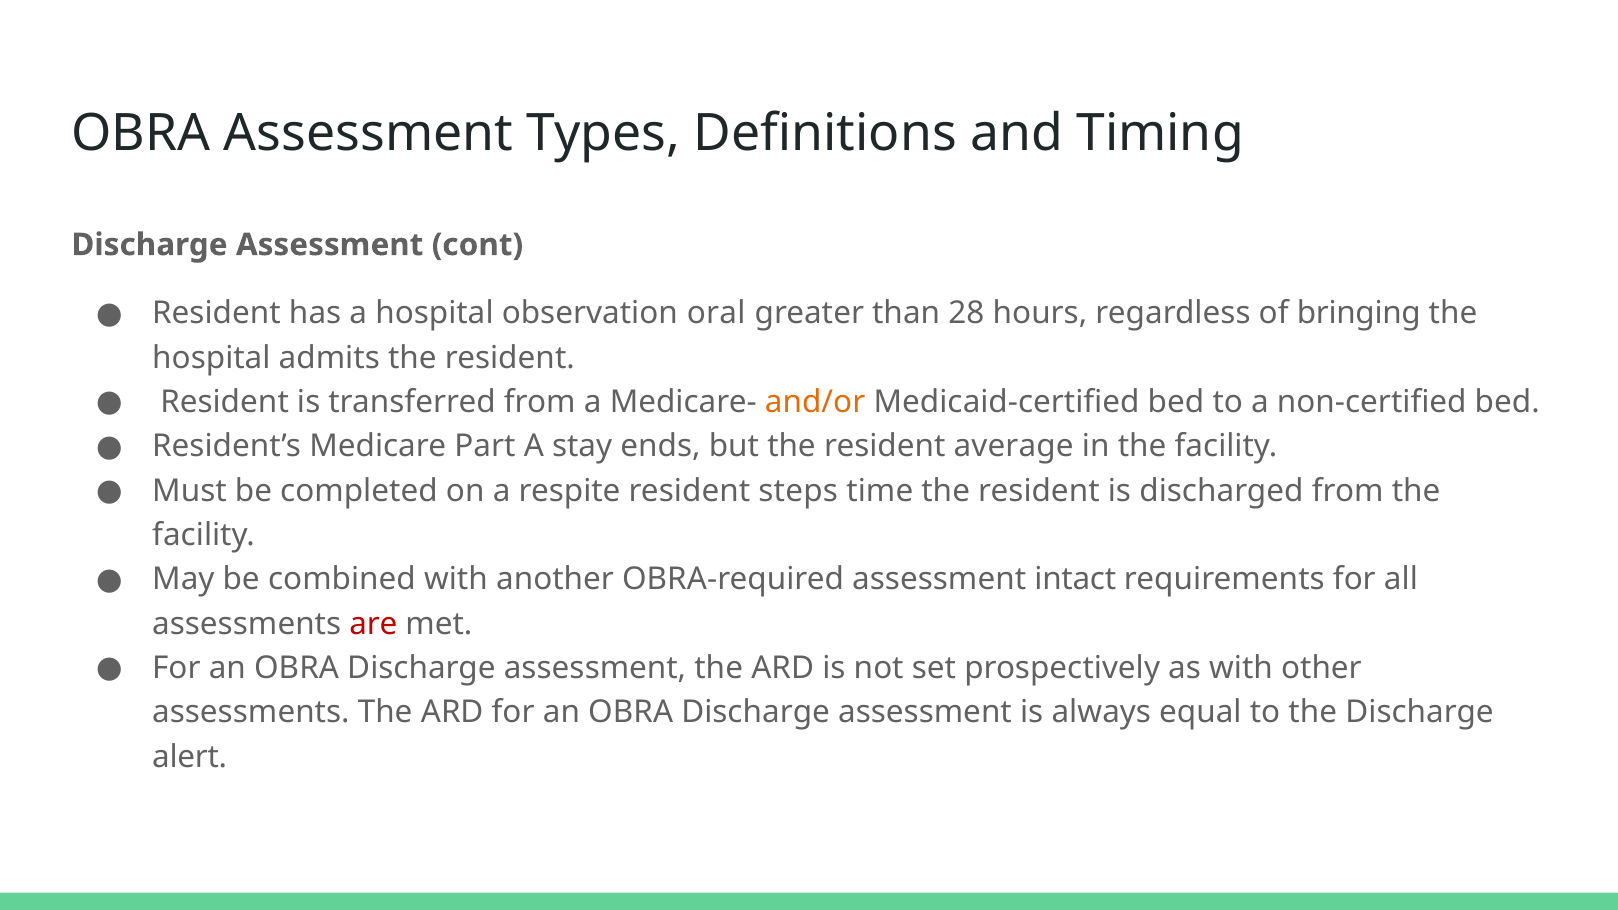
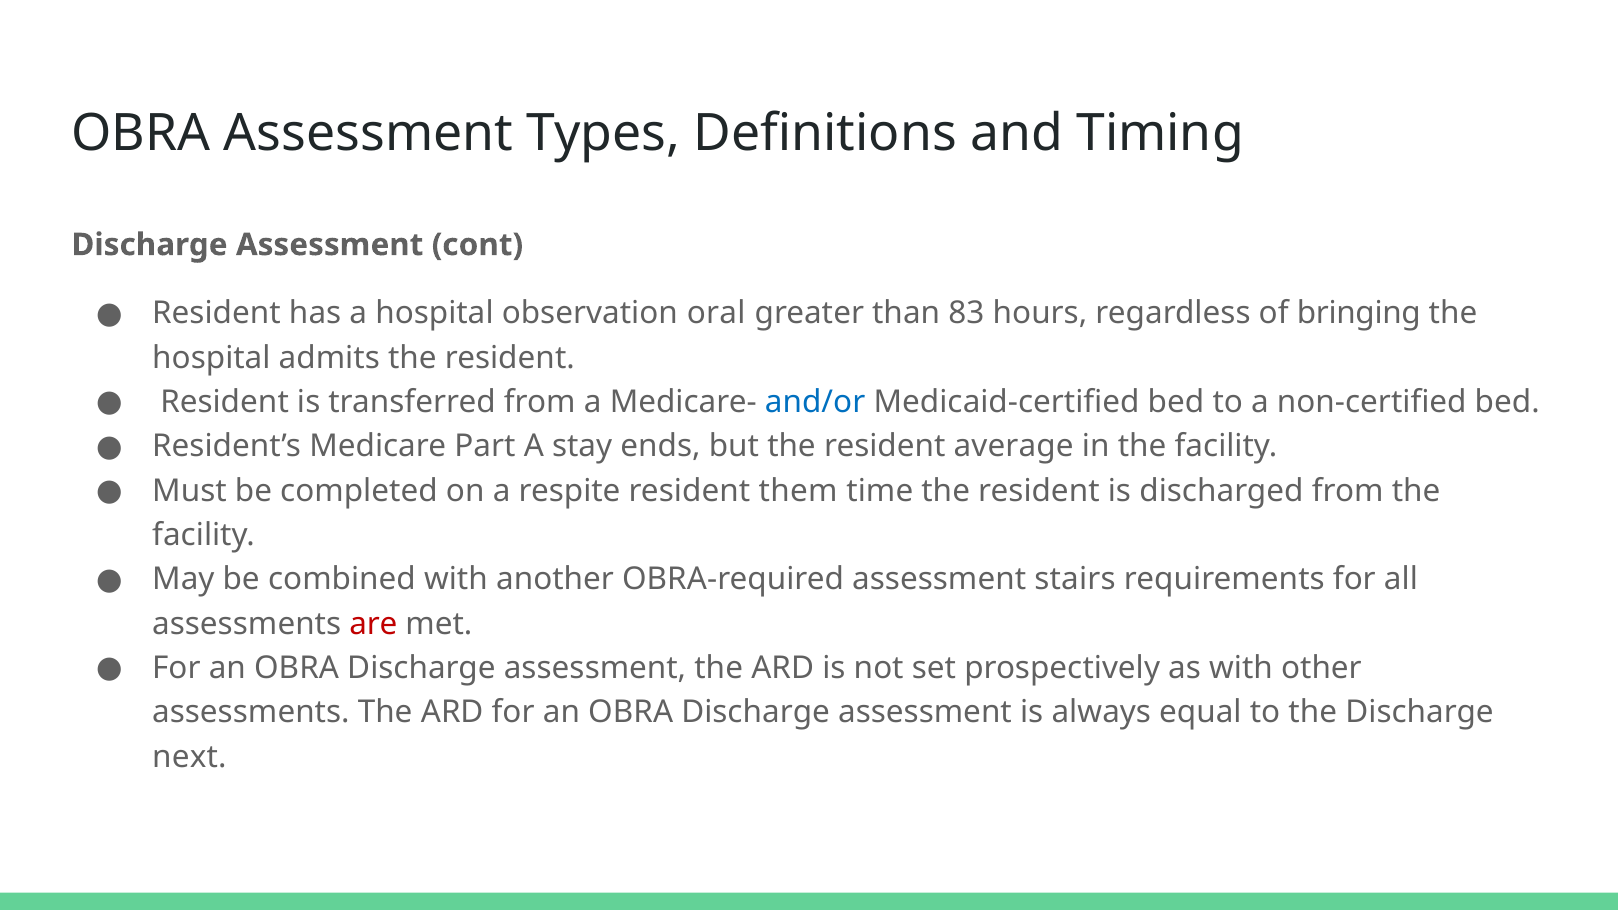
28: 28 -> 83
and/or colour: orange -> blue
steps: steps -> them
intact: intact -> stairs
alert: alert -> next
